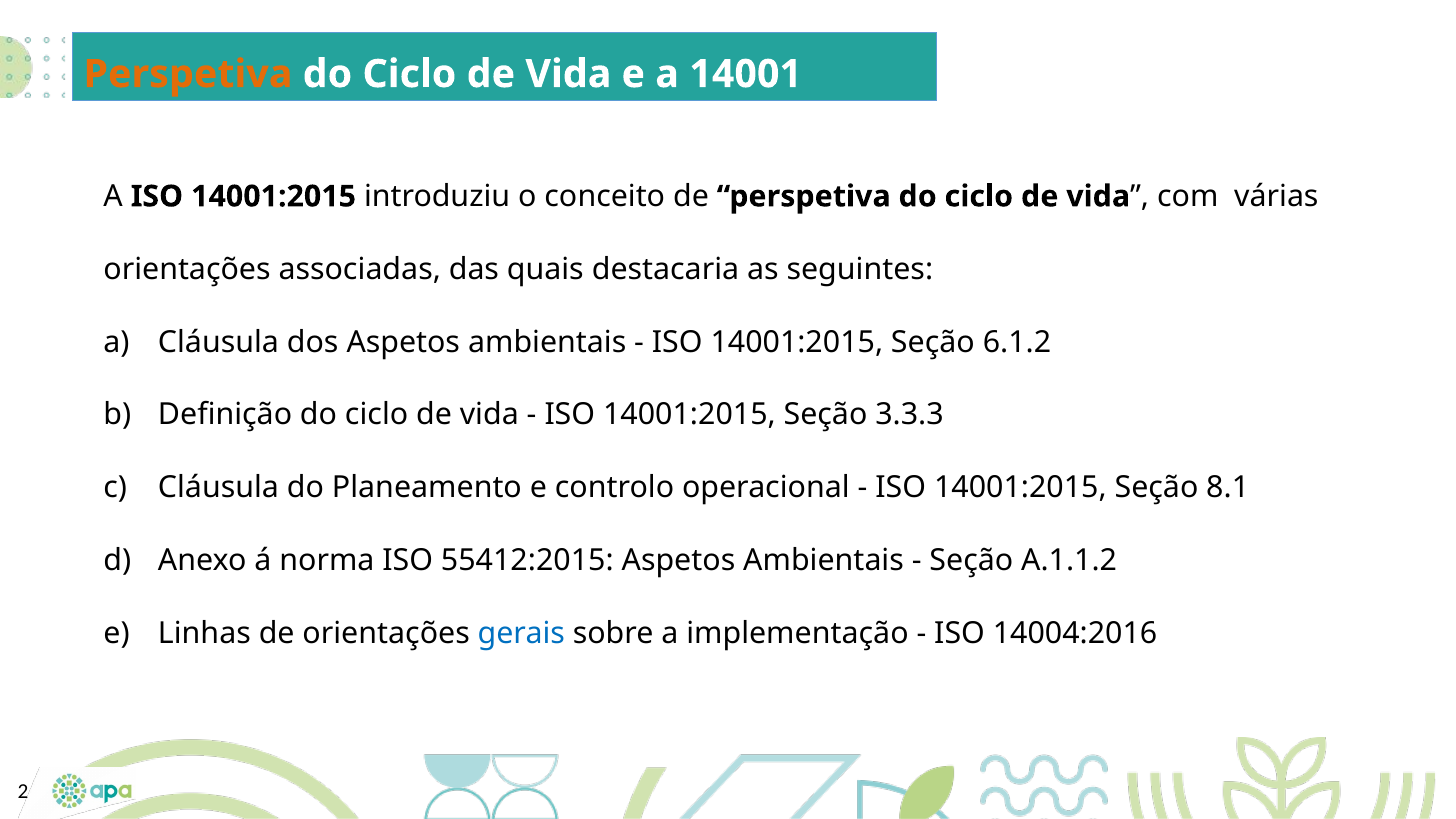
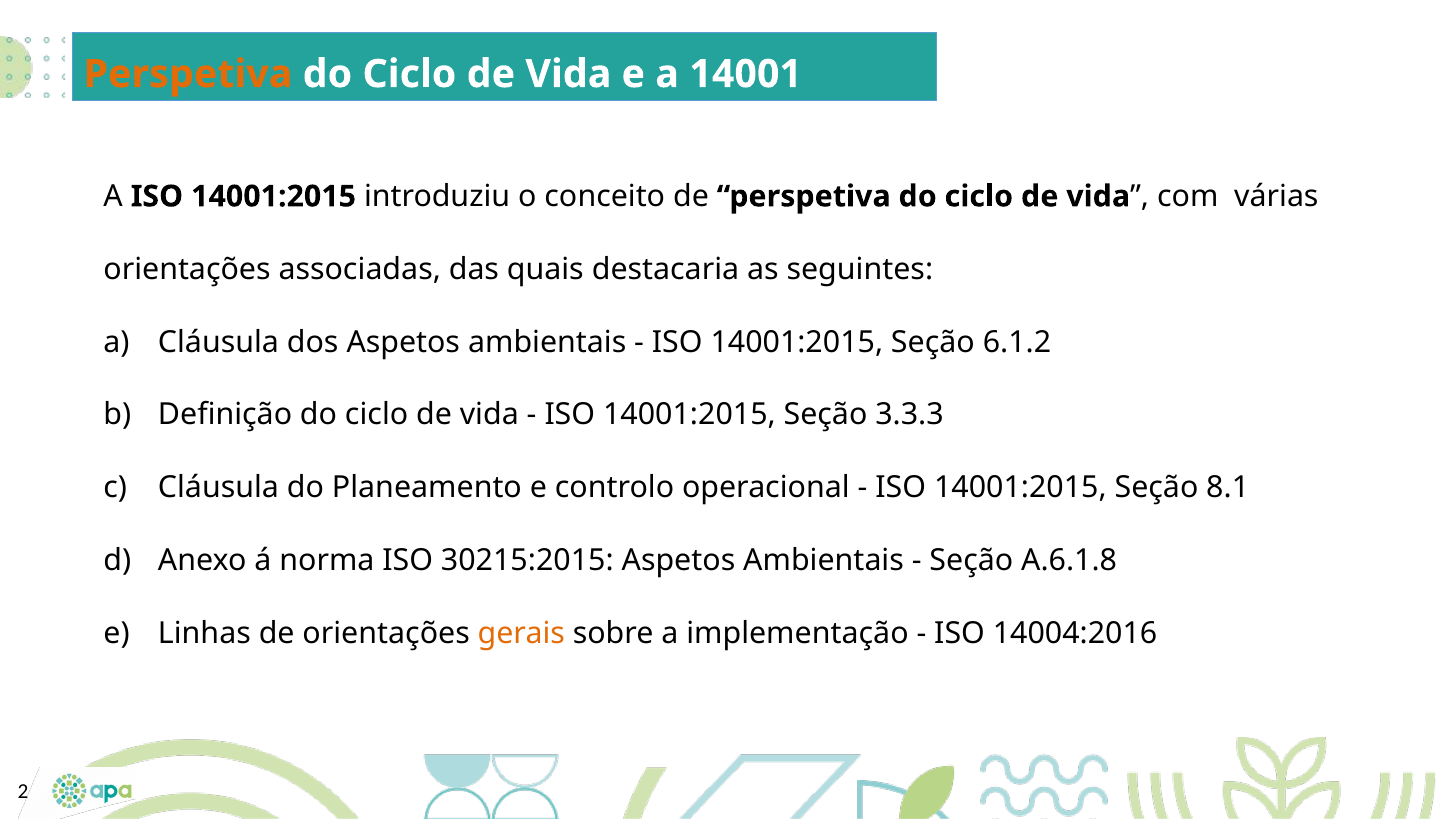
55412:2015: 55412:2015 -> 30215:2015
A.1.1.2: A.1.1.2 -> A.6.1.8
gerais colour: blue -> orange
